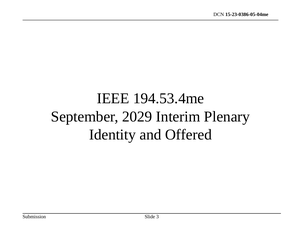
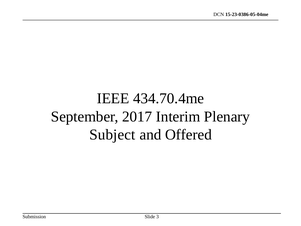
194.53.4me: 194.53.4me -> 434.70.4me
2029: 2029 -> 2017
Identity: Identity -> Subject
